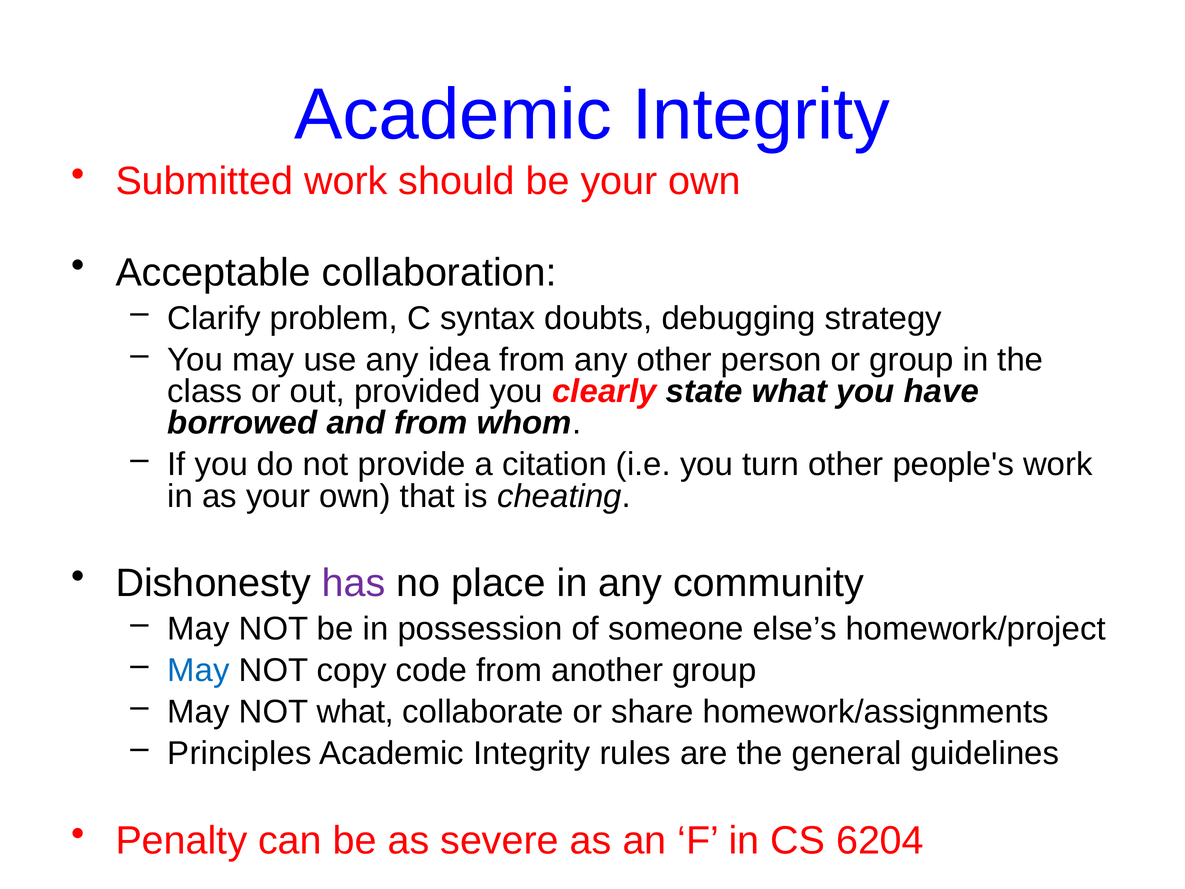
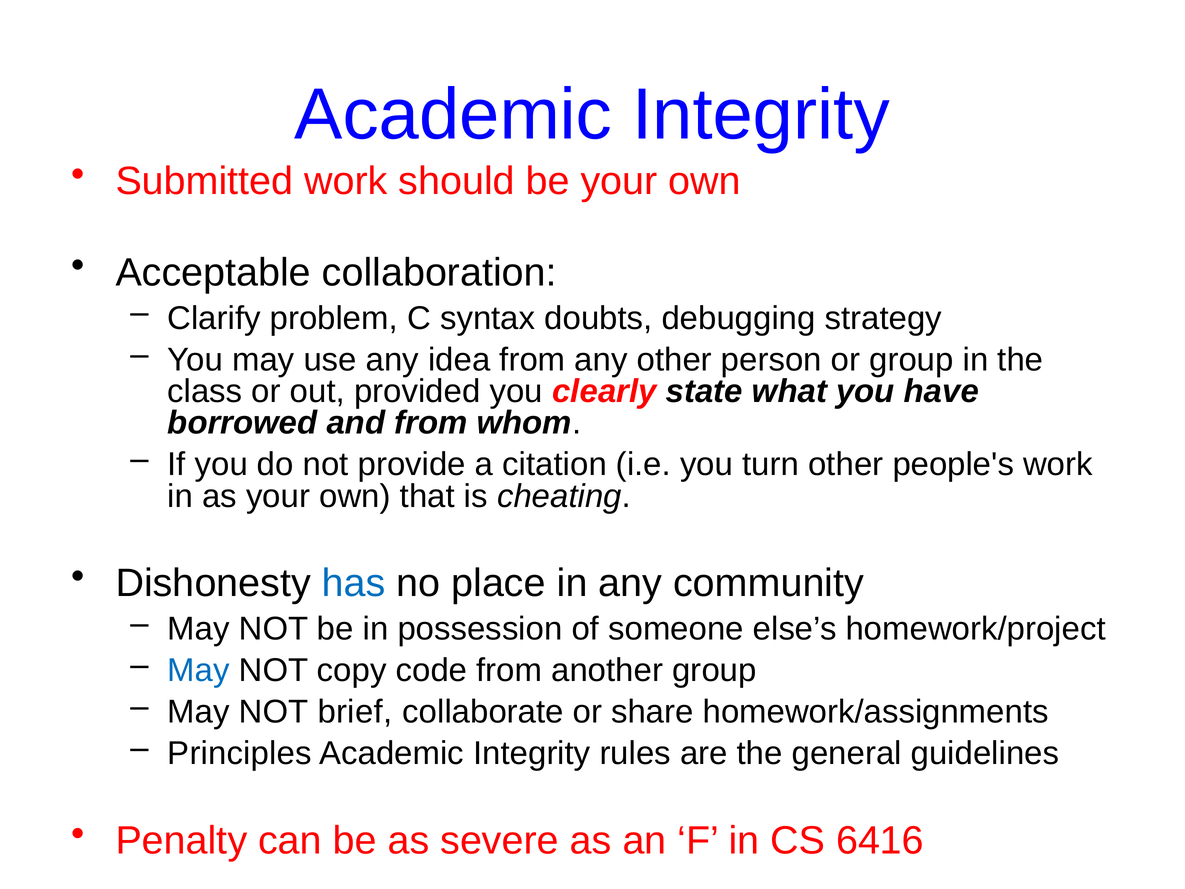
has colour: purple -> blue
NOT what: what -> brief
6204: 6204 -> 6416
